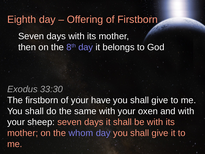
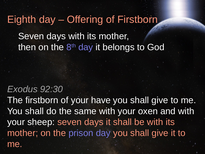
33:30: 33:30 -> 92:30
whom: whom -> prison
